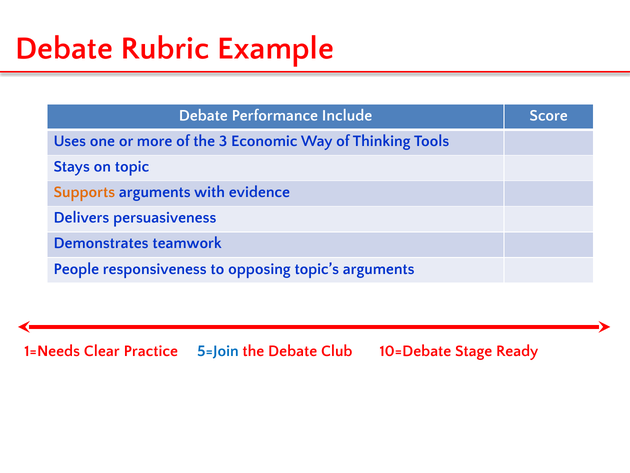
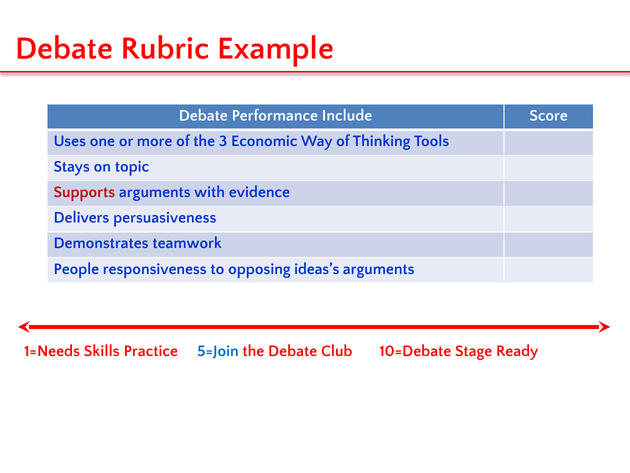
Supports colour: orange -> red
topic’s: topic’s -> ideas’s
Clear: Clear -> Skills
